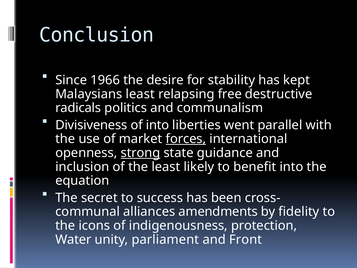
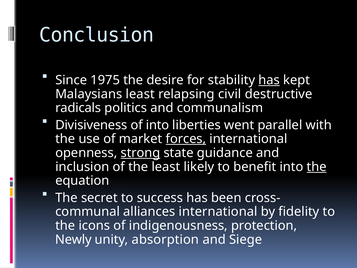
1966: 1966 -> 1975
has at (269, 80) underline: none -> present
free: free -> civil
the at (317, 167) underline: none -> present
alliances amendments: amendments -> international
Water: Water -> Newly
parliament: parliament -> absorption
Front: Front -> Siege
